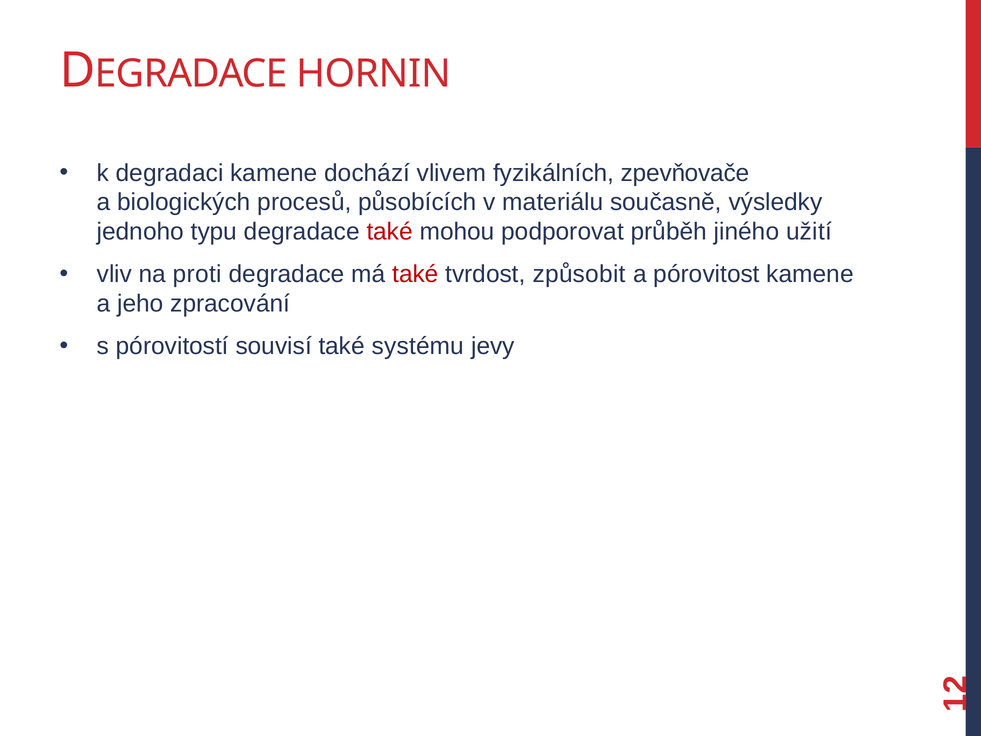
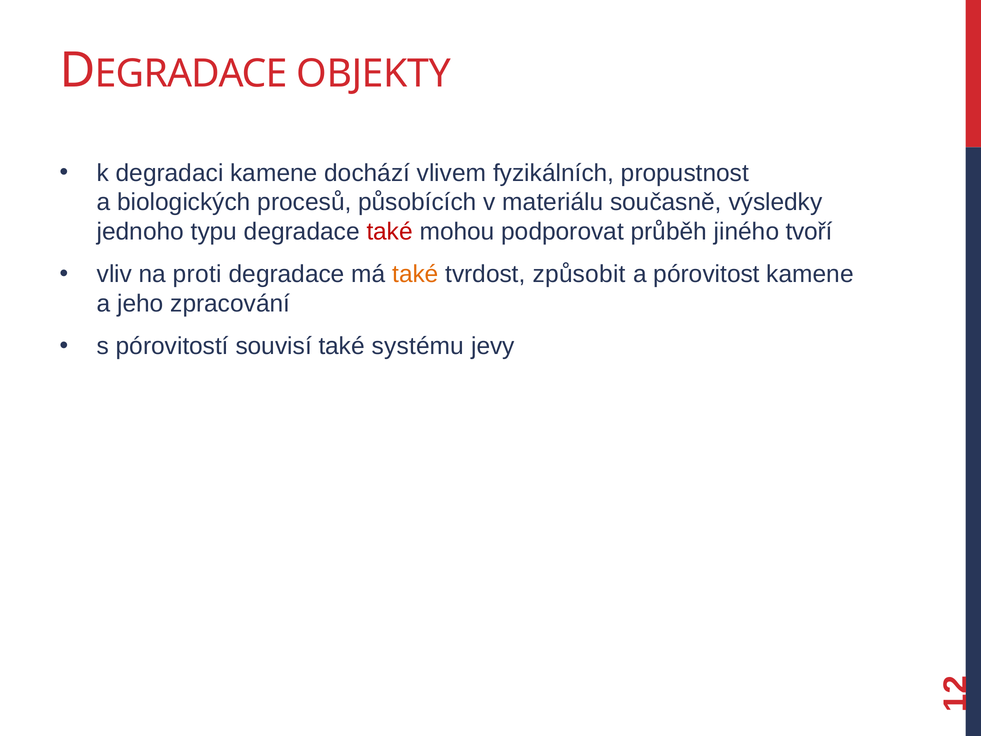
HORNIN: HORNIN -> OBJEKTY
zpevňovače: zpevňovače -> propustnost
užití: užití -> tvoří
také at (415, 274) colour: red -> orange
